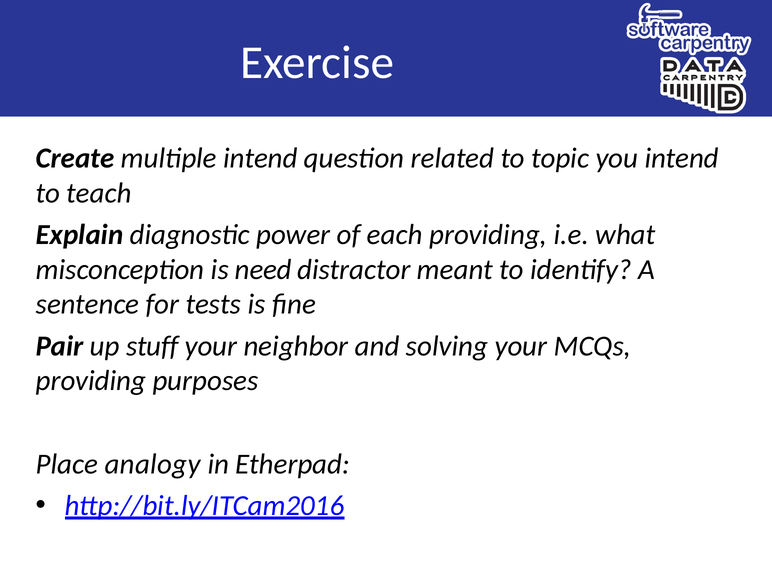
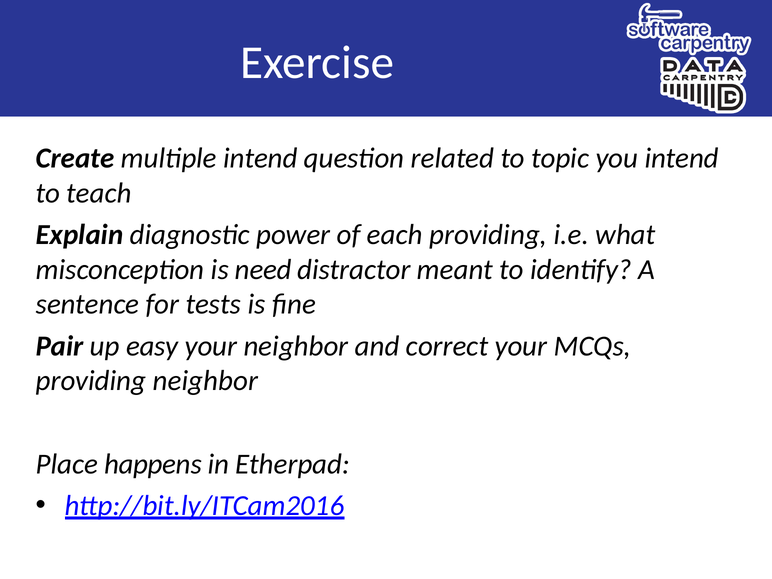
stuff: stuff -> easy
solving: solving -> correct
providing purposes: purposes -> neighbor
analogy: analogy -> happens
